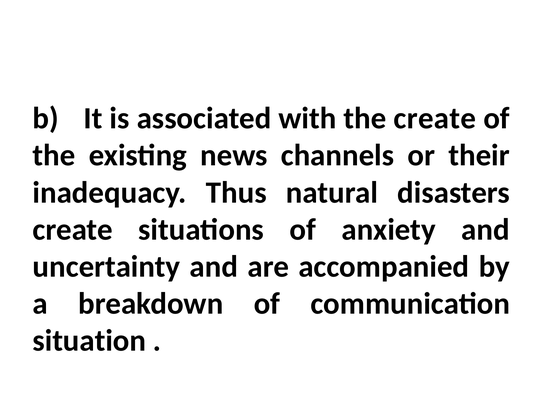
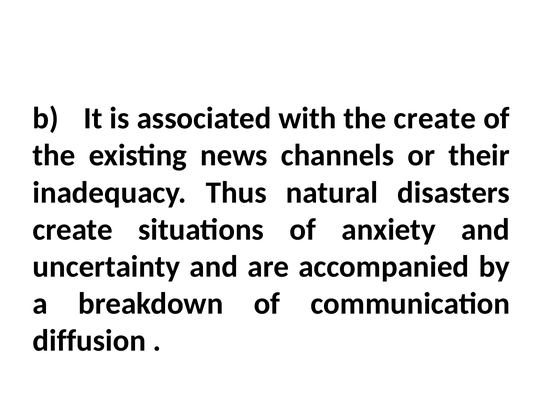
situation: situation -> diffusion
